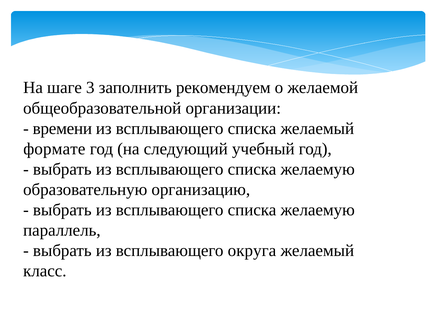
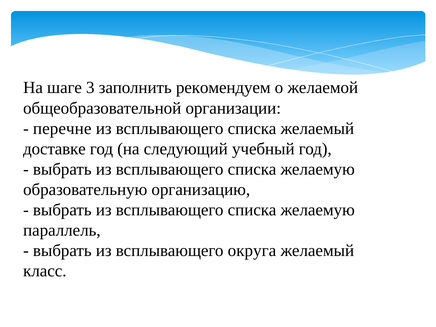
времени: времени -> перечне
формате: формате -> доставке
